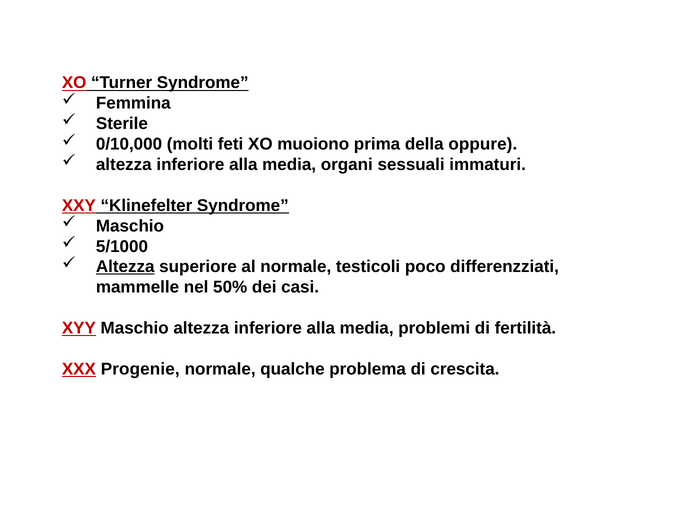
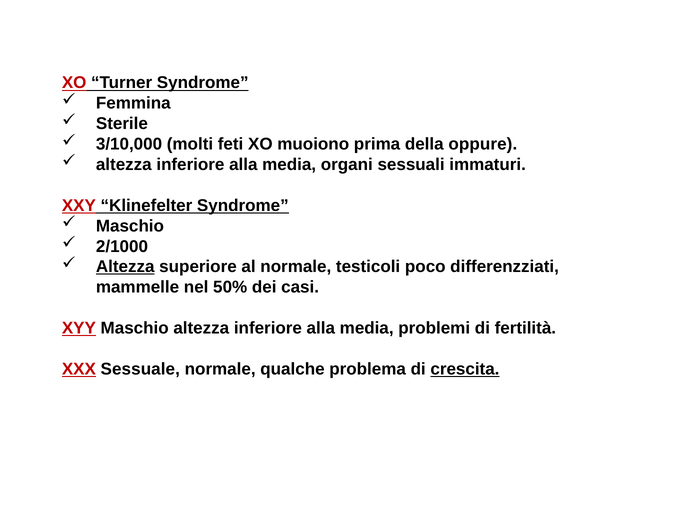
0/10,000: 0/10,000 -> 3/10,000
5/1000: 5/1000 -> 2/1000
Progenie: Progenie -> Sessuale
crescita underline: none -> present
